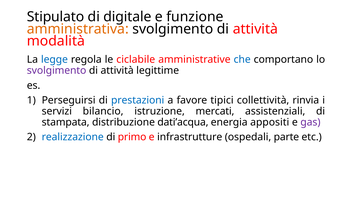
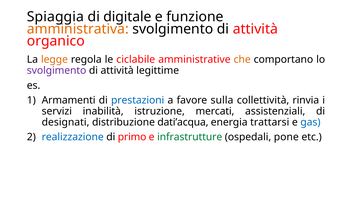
Stipulato: Stipulato -> Spiaggia
modalità: modalità -> organico
legge colour: blue -> orange
che colour: blue -> orange
Perseguirsi: Perseguirsi -> Armamenti
tipici: tipici -> sulla
bilancio: bilancio -> inabilità
stampata: stampata -> designati
appositi: appositi -> trattarsi
gas colour: purple -> blue
infrastrutture colour: black -> green
parte: parte -> pone
